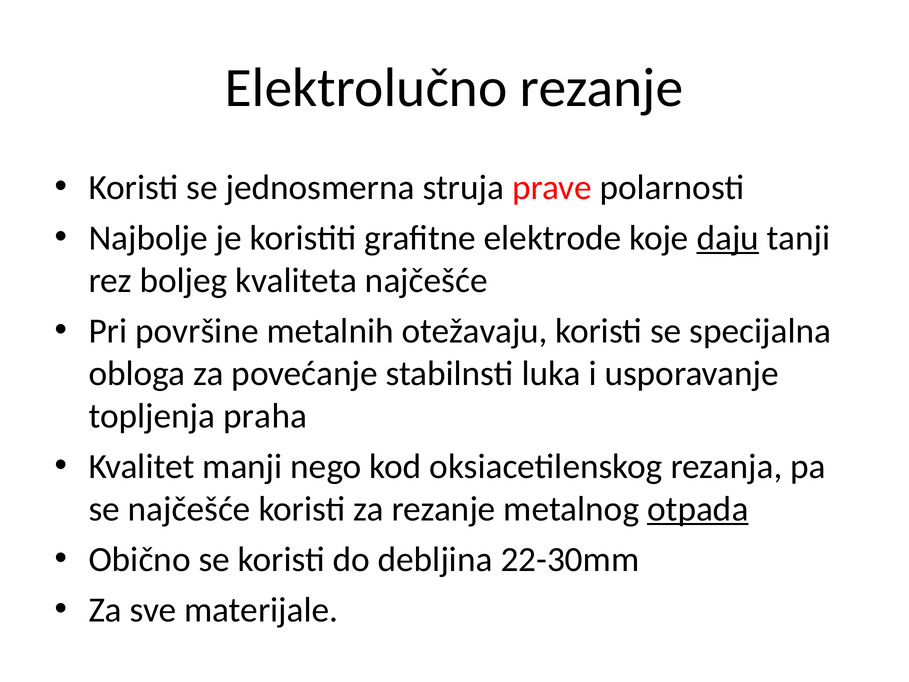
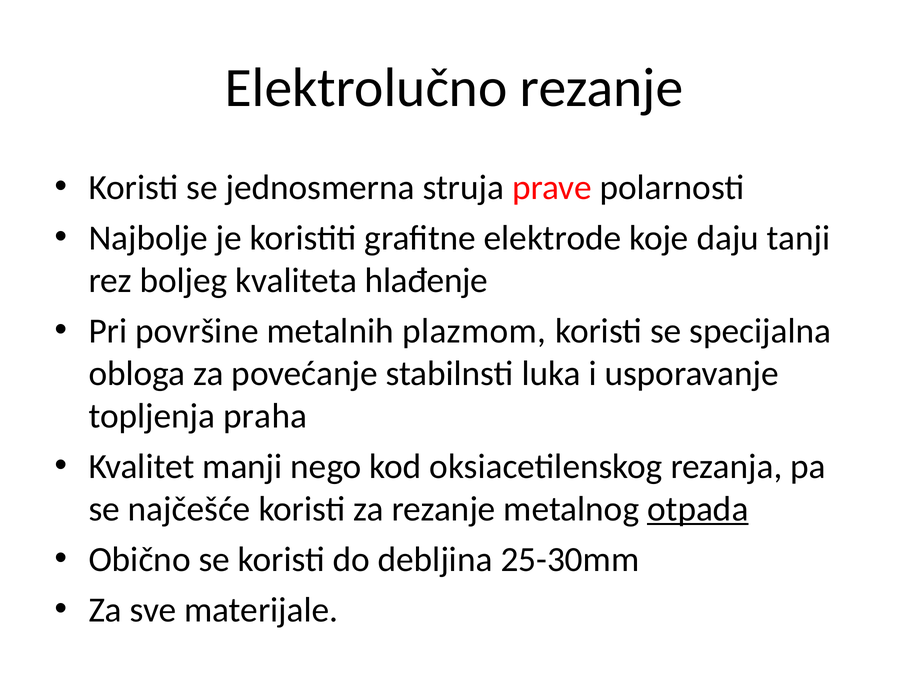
daju underline: present -> none
kvaliteta najčešće: najčešće -> hlađenje
otežavaju: otežavaju -> plazmom
22-30mm: 22-30mm -> 25-30mm
